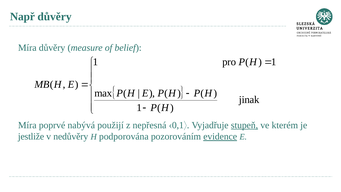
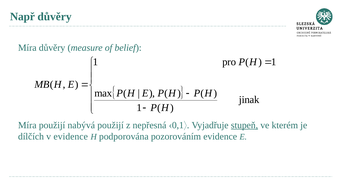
Míra poprvé: poprvé -> použijí
jestliže: jestliže -> dílčích
v nedůvěry: nedůvěry -> evidence
evidence at (220, 136) underline: present -> none
